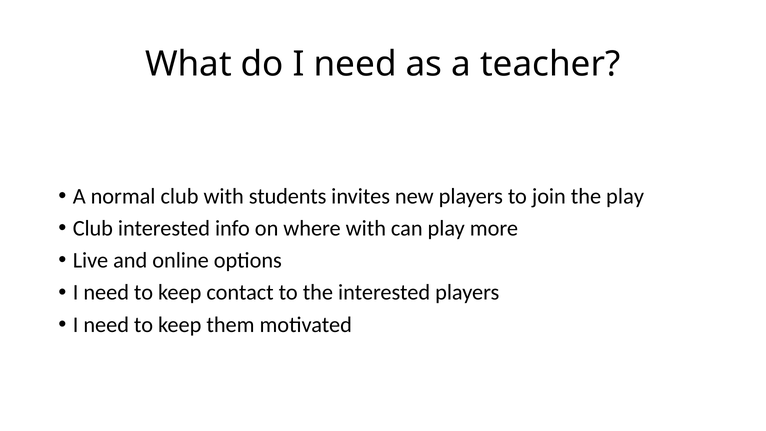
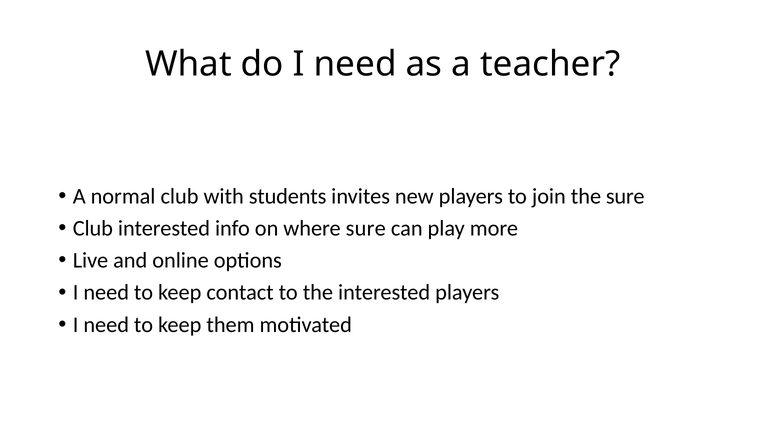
the play: play -> sure
where with: with -> sure
